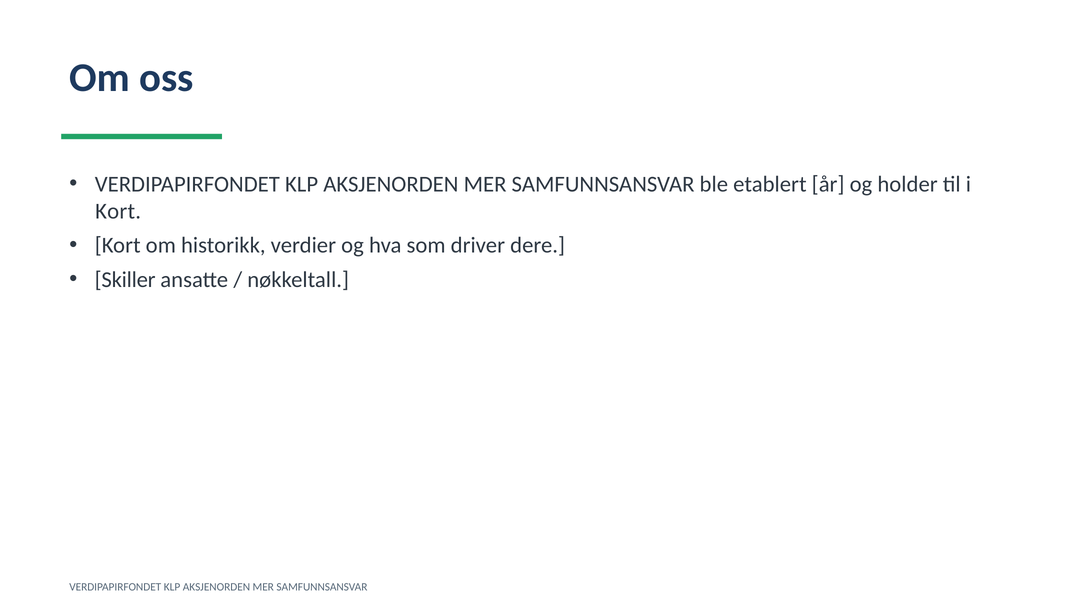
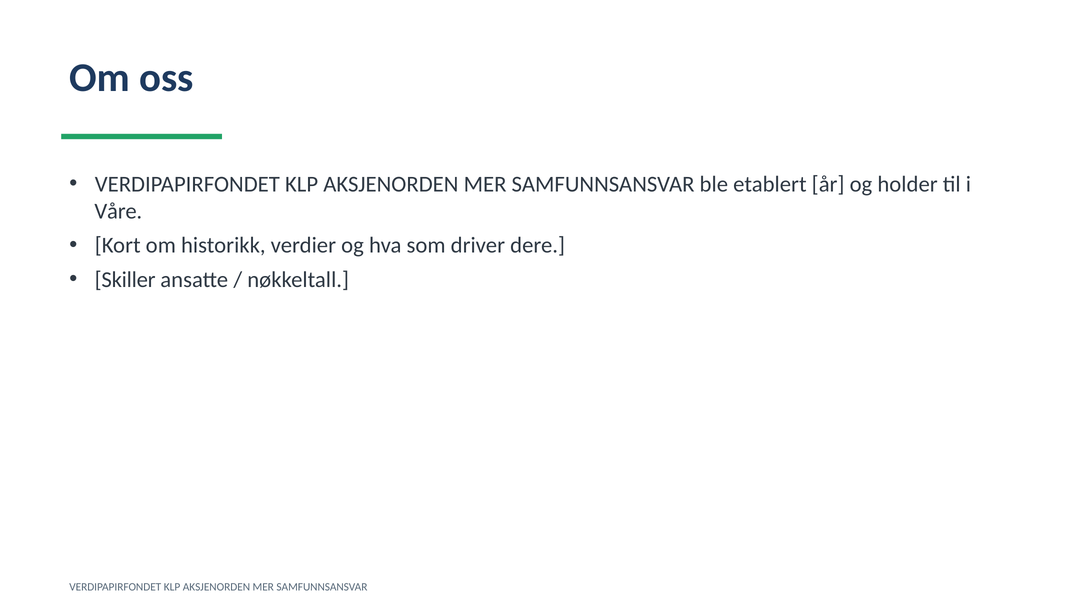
Kort at (118, 212): Kort -> Våre
